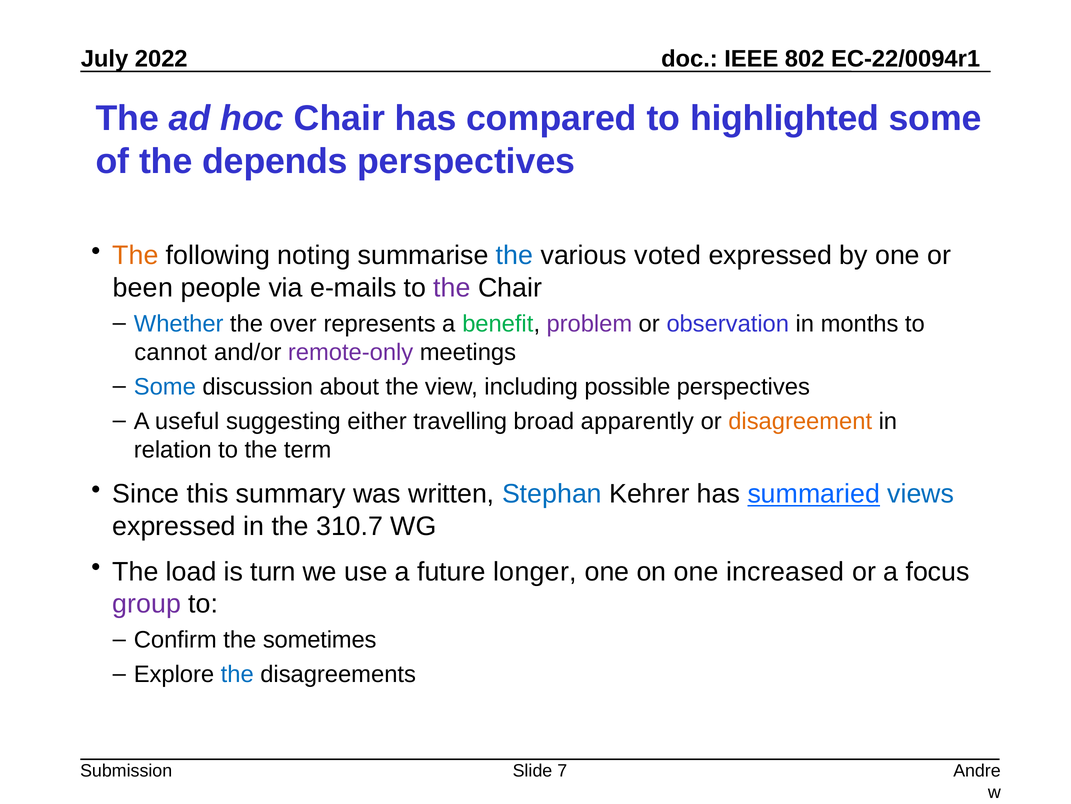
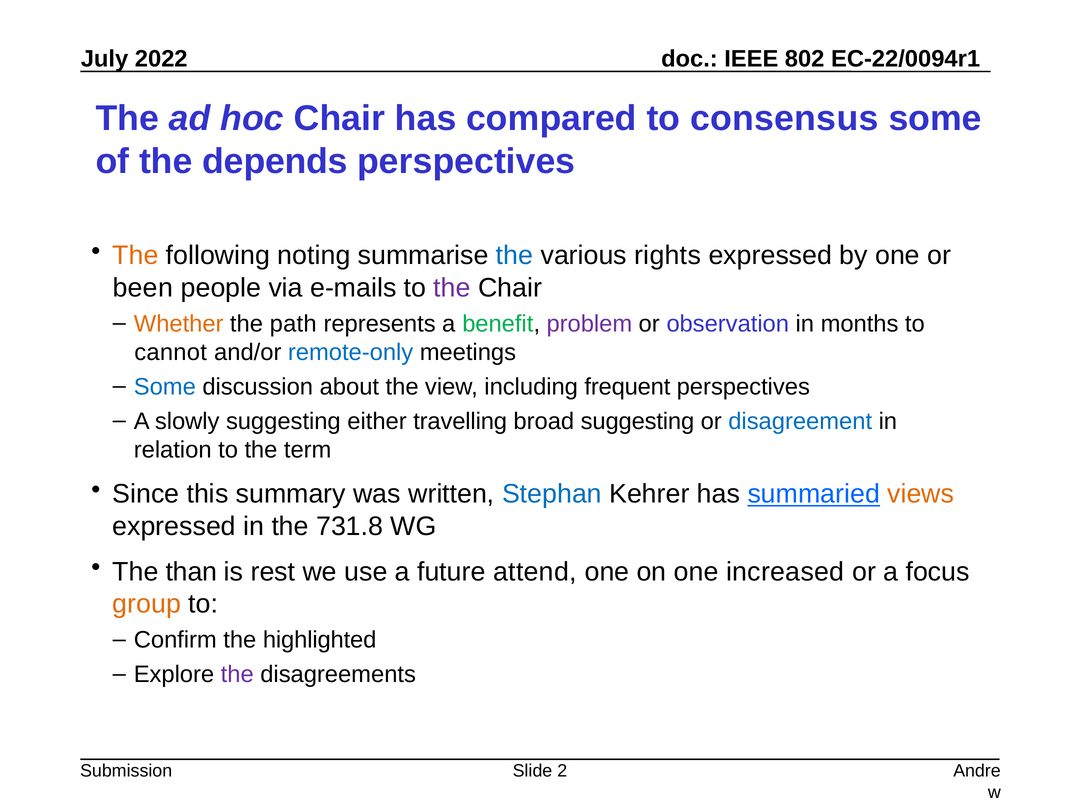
highlighted: highlighted -> consensus
voted: voted -> rights
Whether colour: blue -> orange
over: over -> path
remote-only colour: purple -> blue
possible: possible -> frequent
useful: useful -> slowly
broad apparently: apparently -> suggesting
disagreement colour: orange -> blue
views colour: blue -> orange
310.7: 310.7 -> 731.8
load: load -> than
turn: turn -> rest
longer: longer -> attend
group colour: purple -> orange
sometimes: sometimes -> highlighted
the at (237, 674) colour: blue -> purple
7: 7 -> 2
